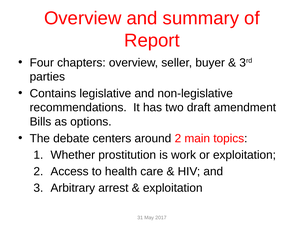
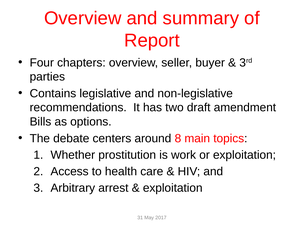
around 2: 2 -> 8
